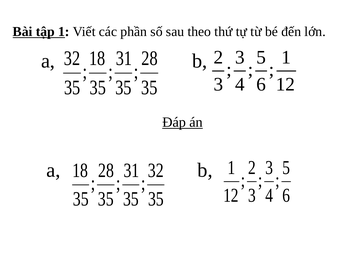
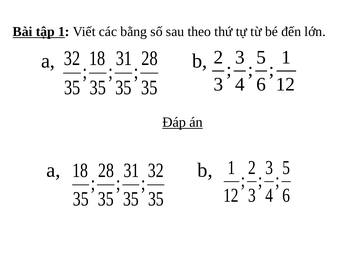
phần: phần -> bằng
